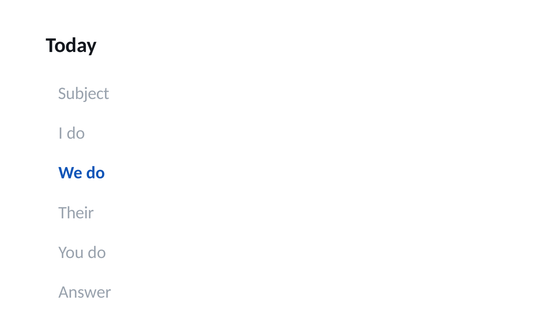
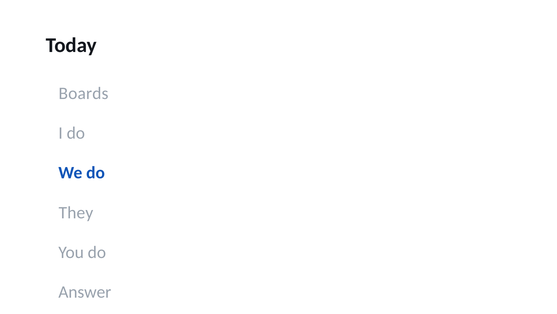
Subject: Subject -> Boards
Their: Their -> They
